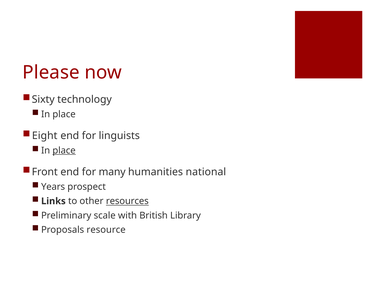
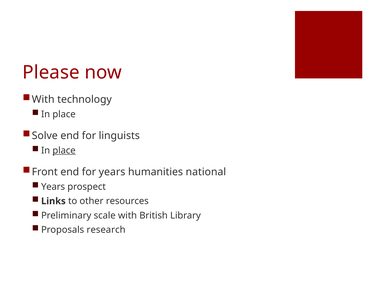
Sixty at (43, 99): Sixty -> With
Eight: Eight -> Solve
for many: many -> years
resources underline: present -> none
resource: resource -> research
